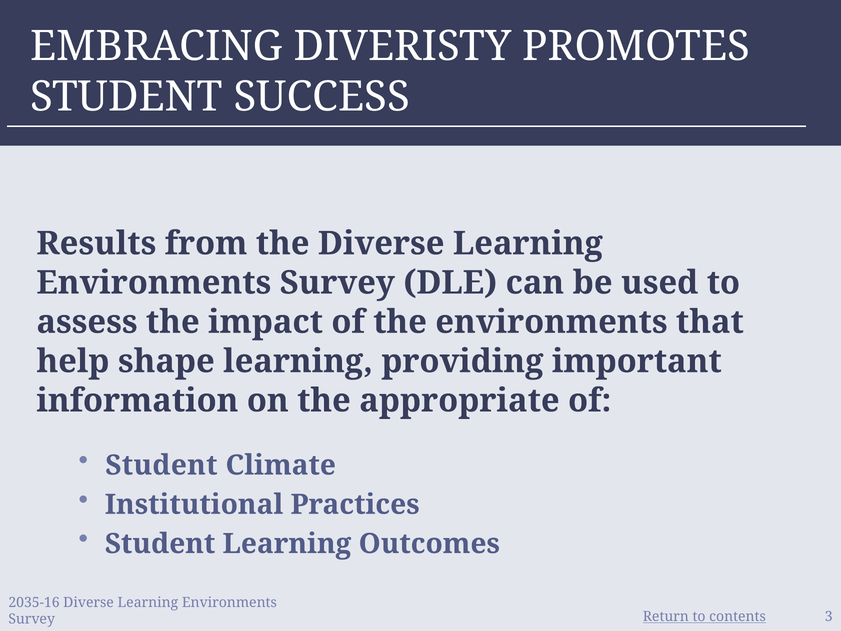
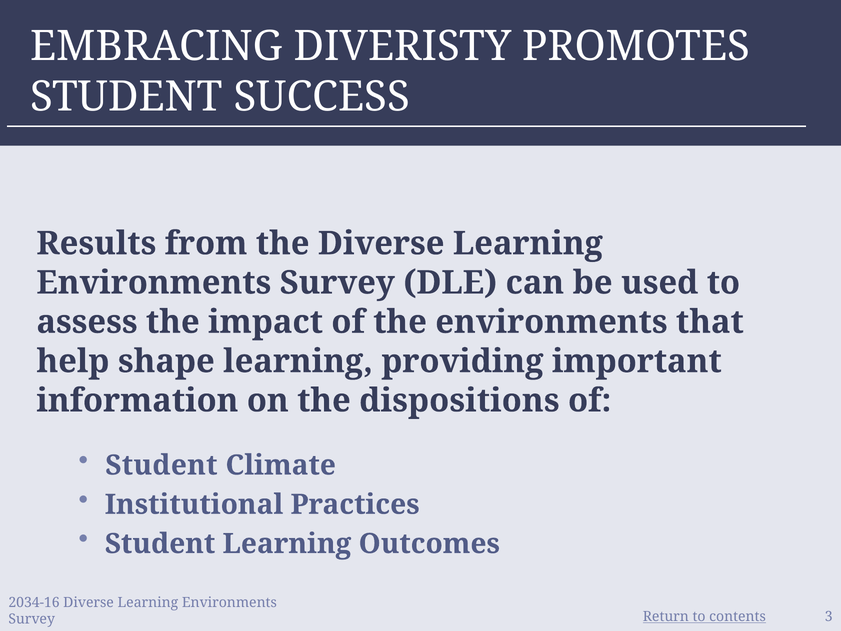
appropriate: appropriate -> dispositions
2035-16: 2035-16 -> 2034-16
